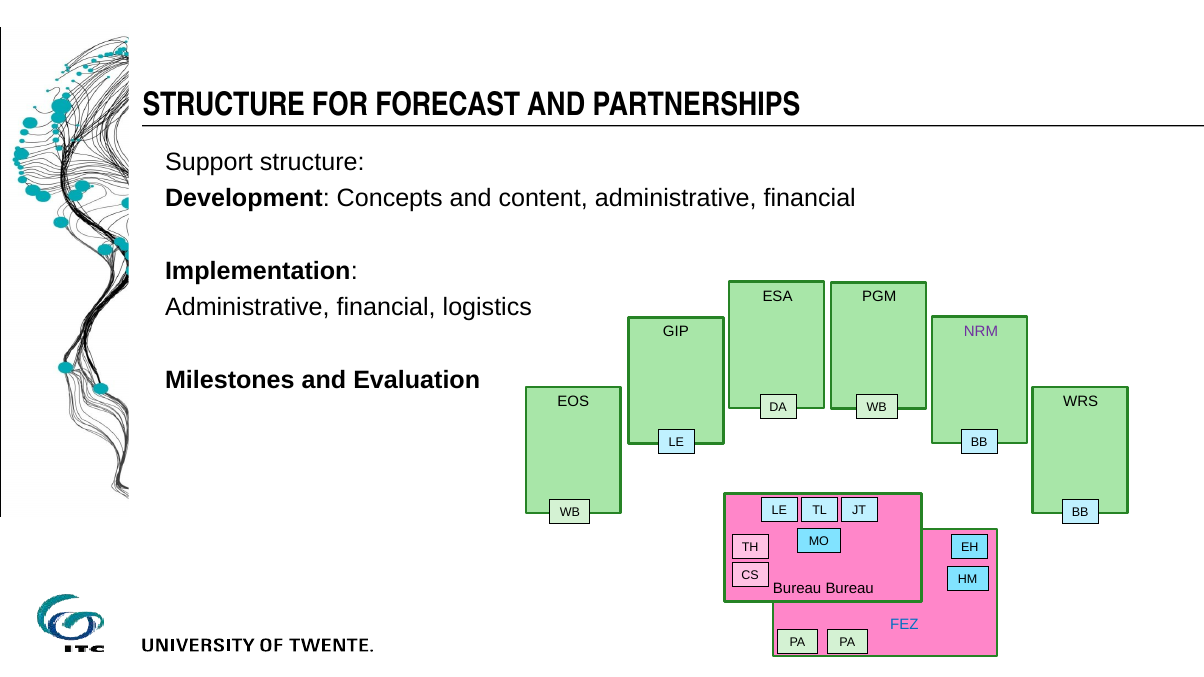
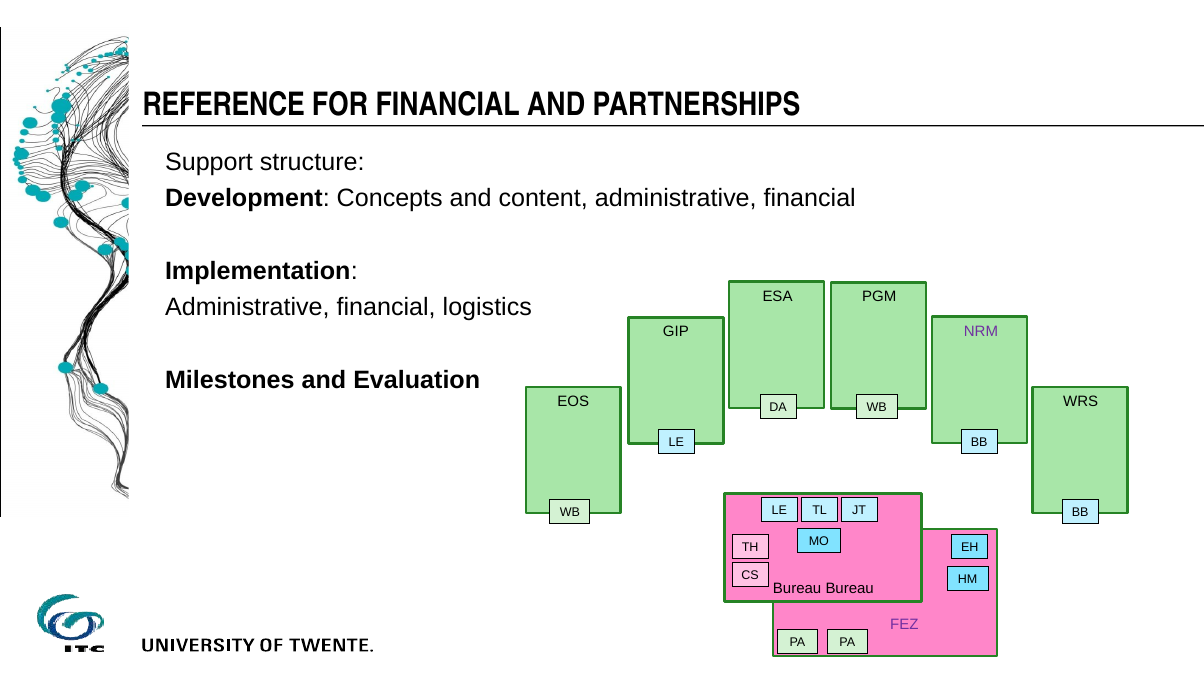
STRUCTURE at (224, 104): STRUCTURE -> REFERENCE
FOR FORECAST: FORECAST -> FINANCIAL
FEZ colour: blue -> purple
